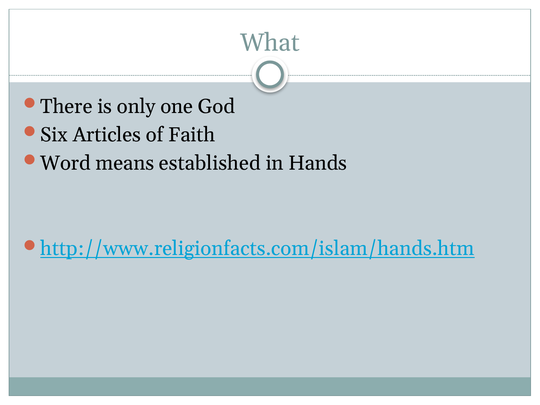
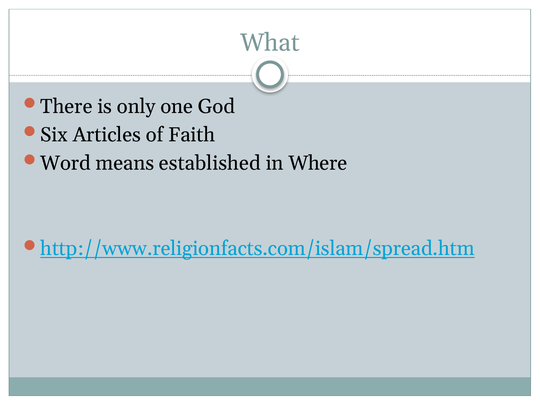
Hands: Hands -> Where
http://www.religionfacts.com/islam/hands.htm: http://www.religionfacts.com/islam/hands.htm -> http://www.religionfacts.com/islam/spread.htm
